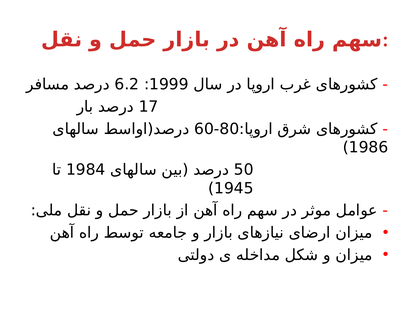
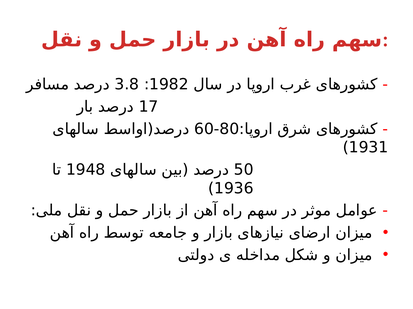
6.2: 6.2 -> 3.8
1999: 1999 -> 1982
1986: 1986 -> 1931
1984: 1984 -> 1948
1945: 1945 -> 1936
